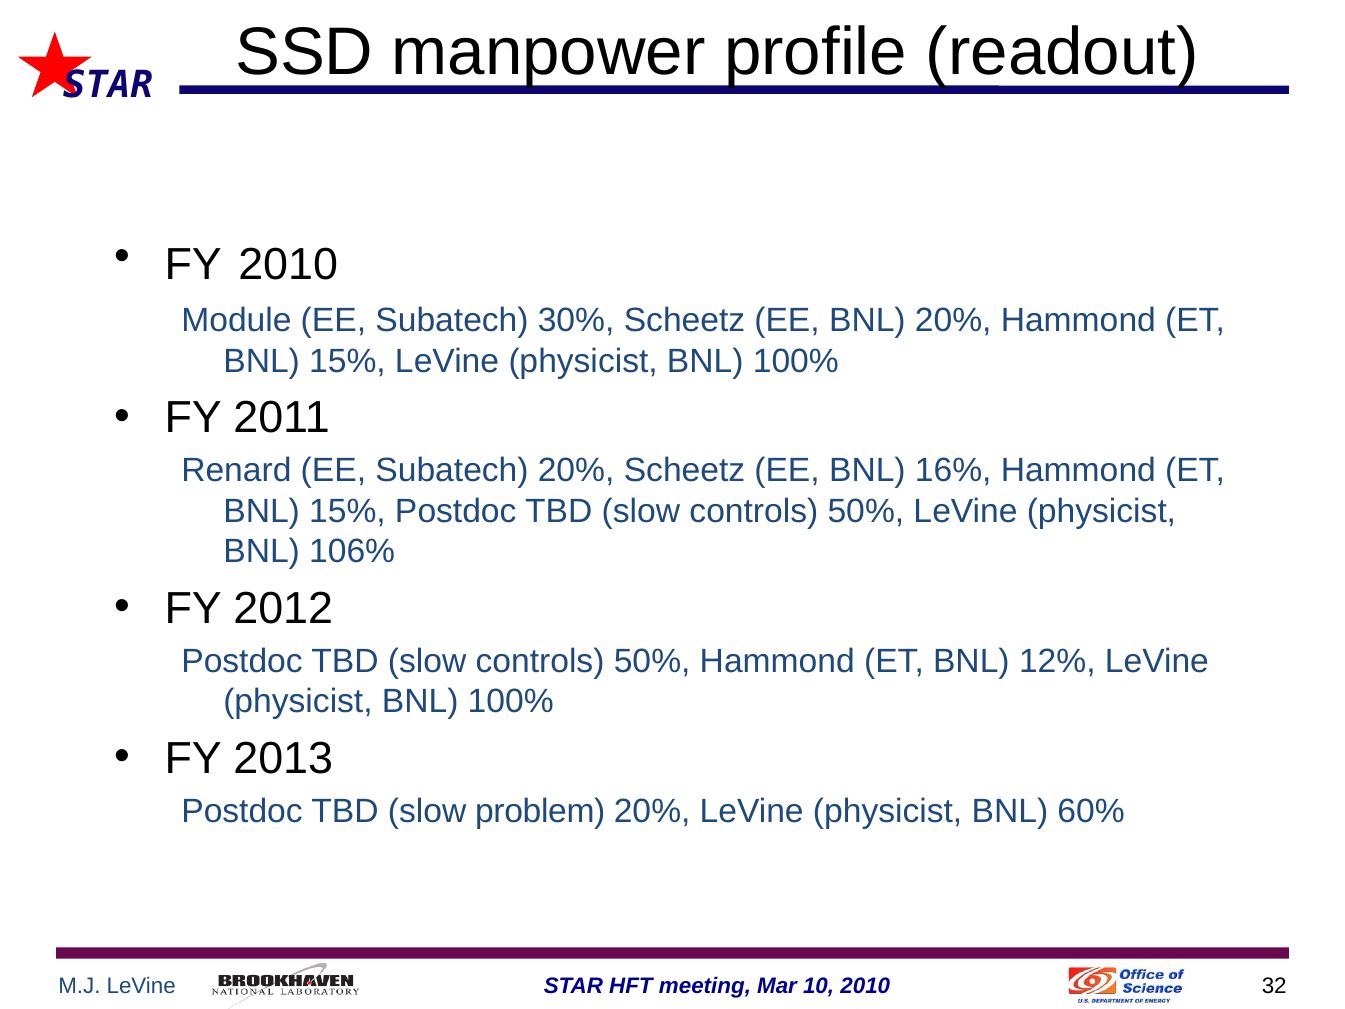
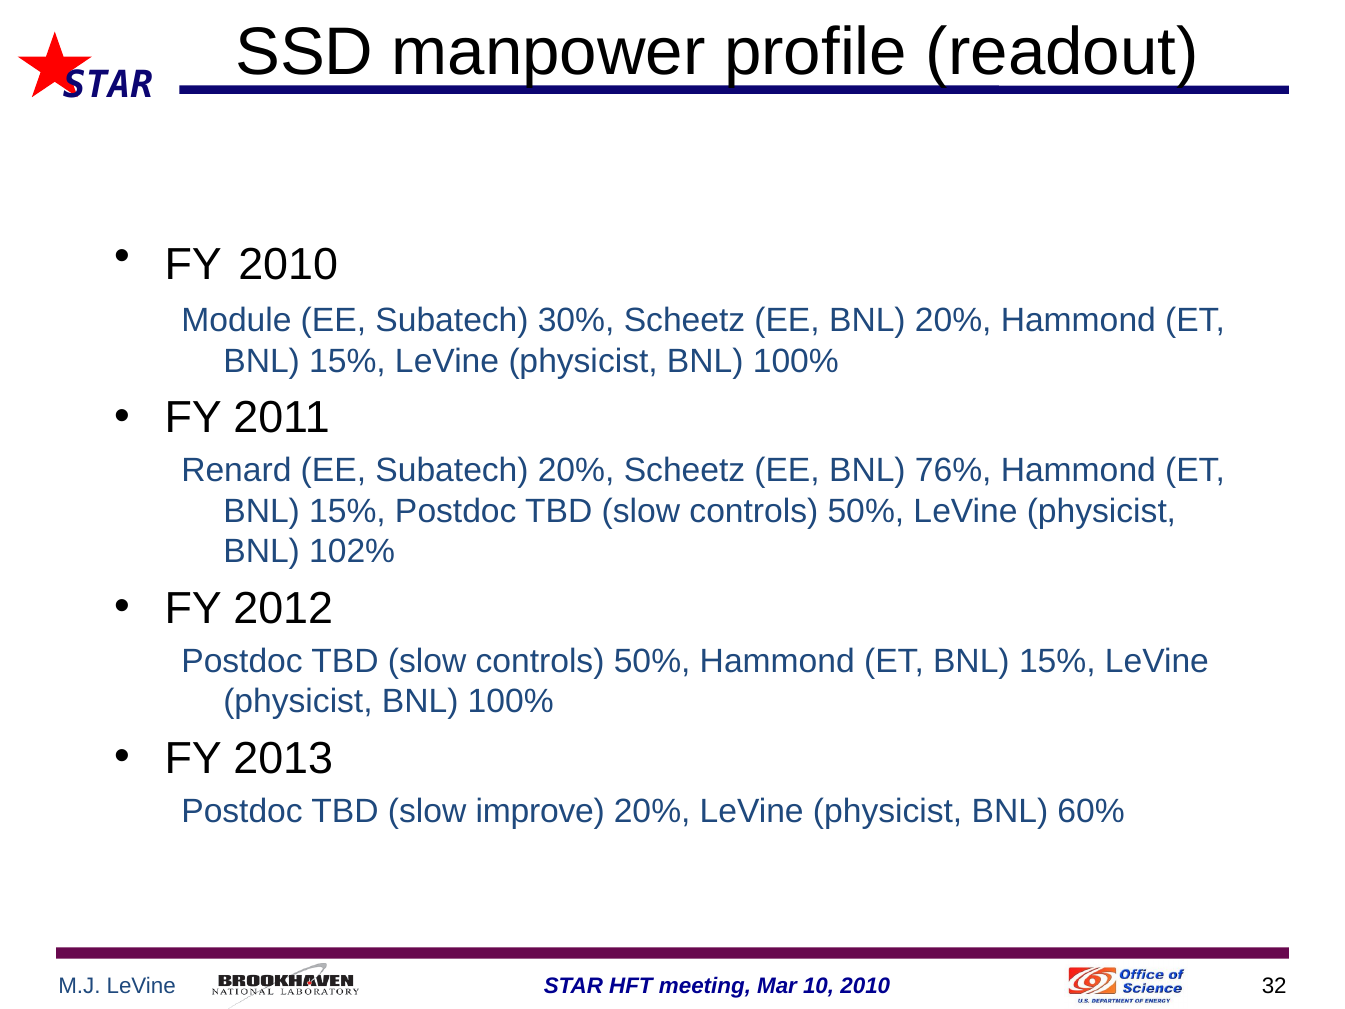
16%: 16% -> 76%
106%: 106% -> 102%
12% at (1057, 661): 12% -> 15%
problem: problem -> improve
